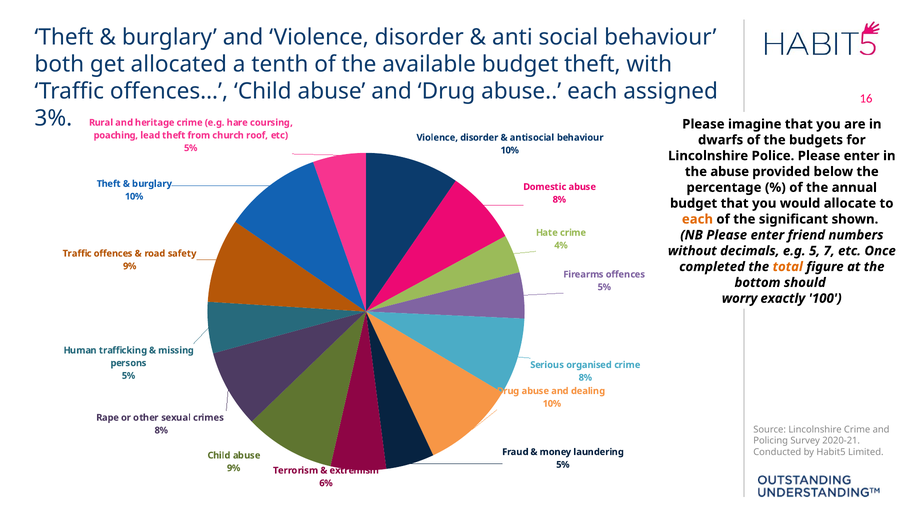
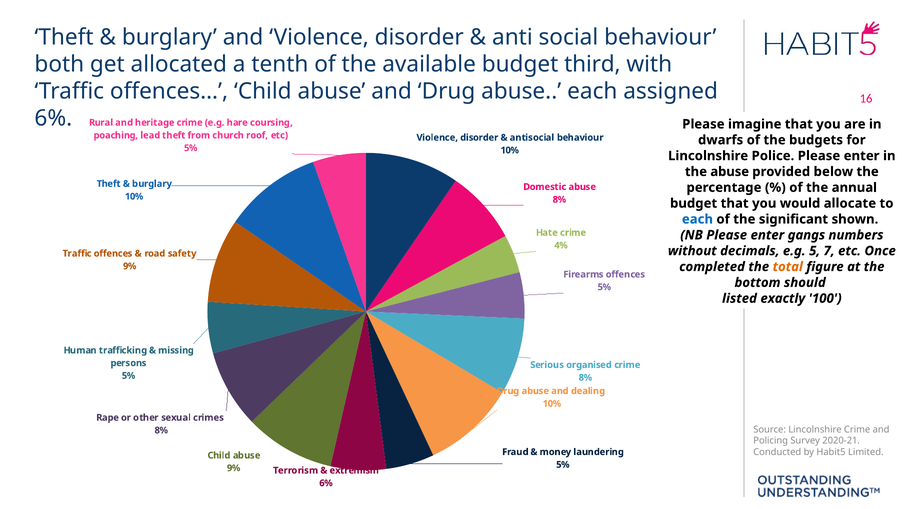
budget theft: theft -> third
3% at (53, 118): 3% -> 6%
each at (697, 219) colour: orange -> blue
friend: friend -> gangs
worry: worry -> listed
